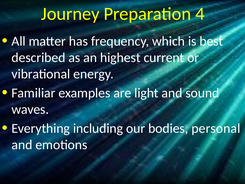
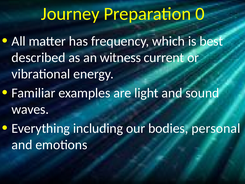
4: 4 -> 0
highest: highest -> witness
